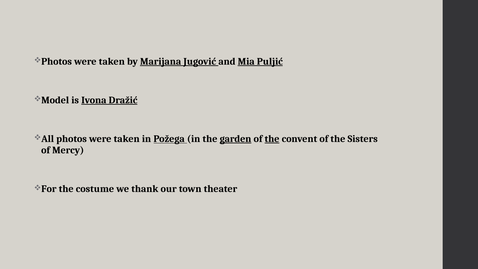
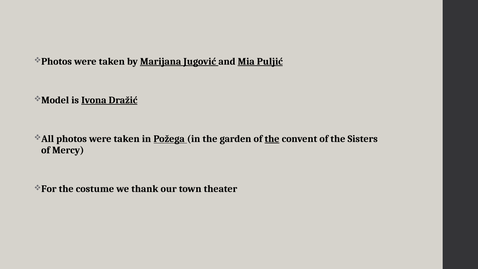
garden underline: present -> none
